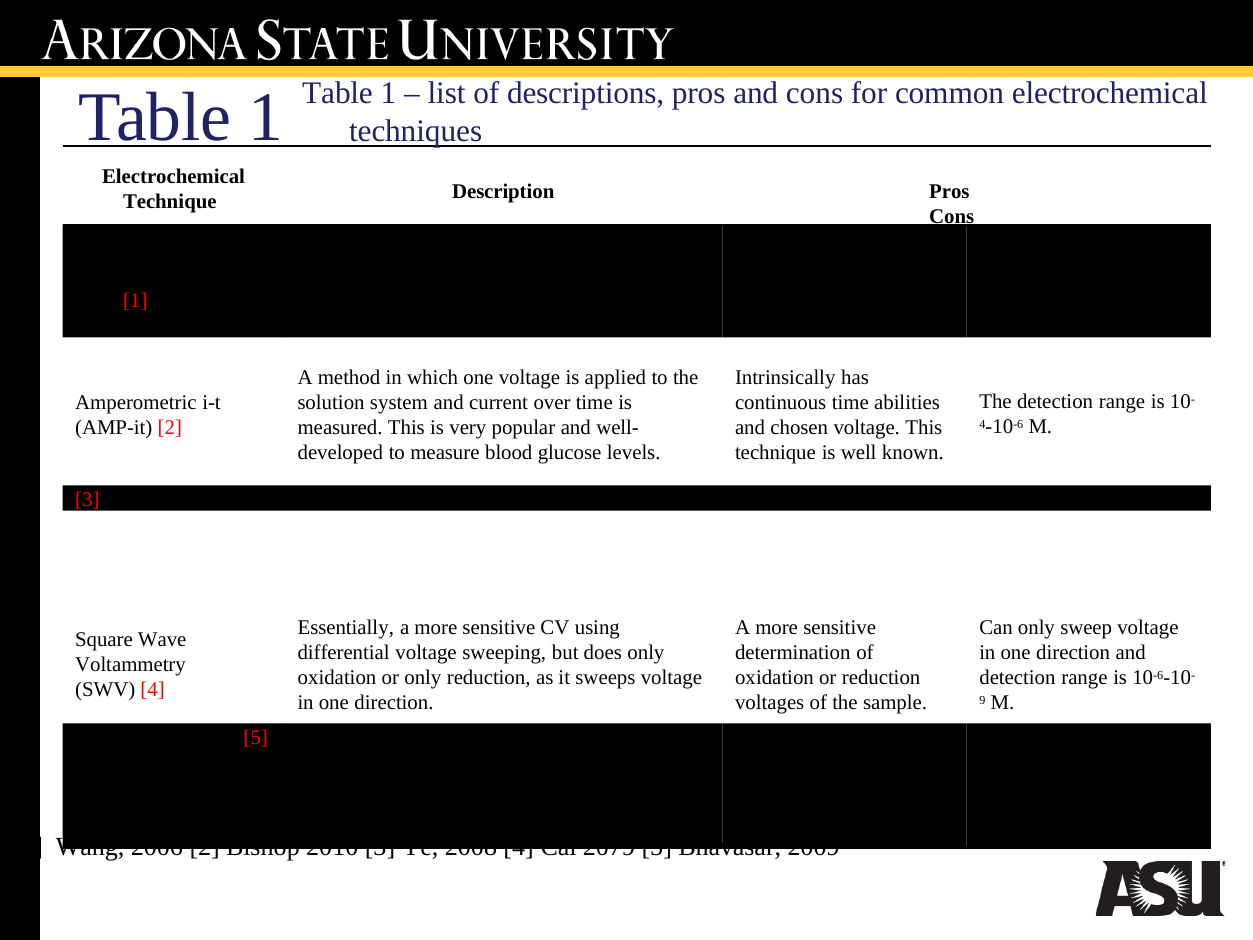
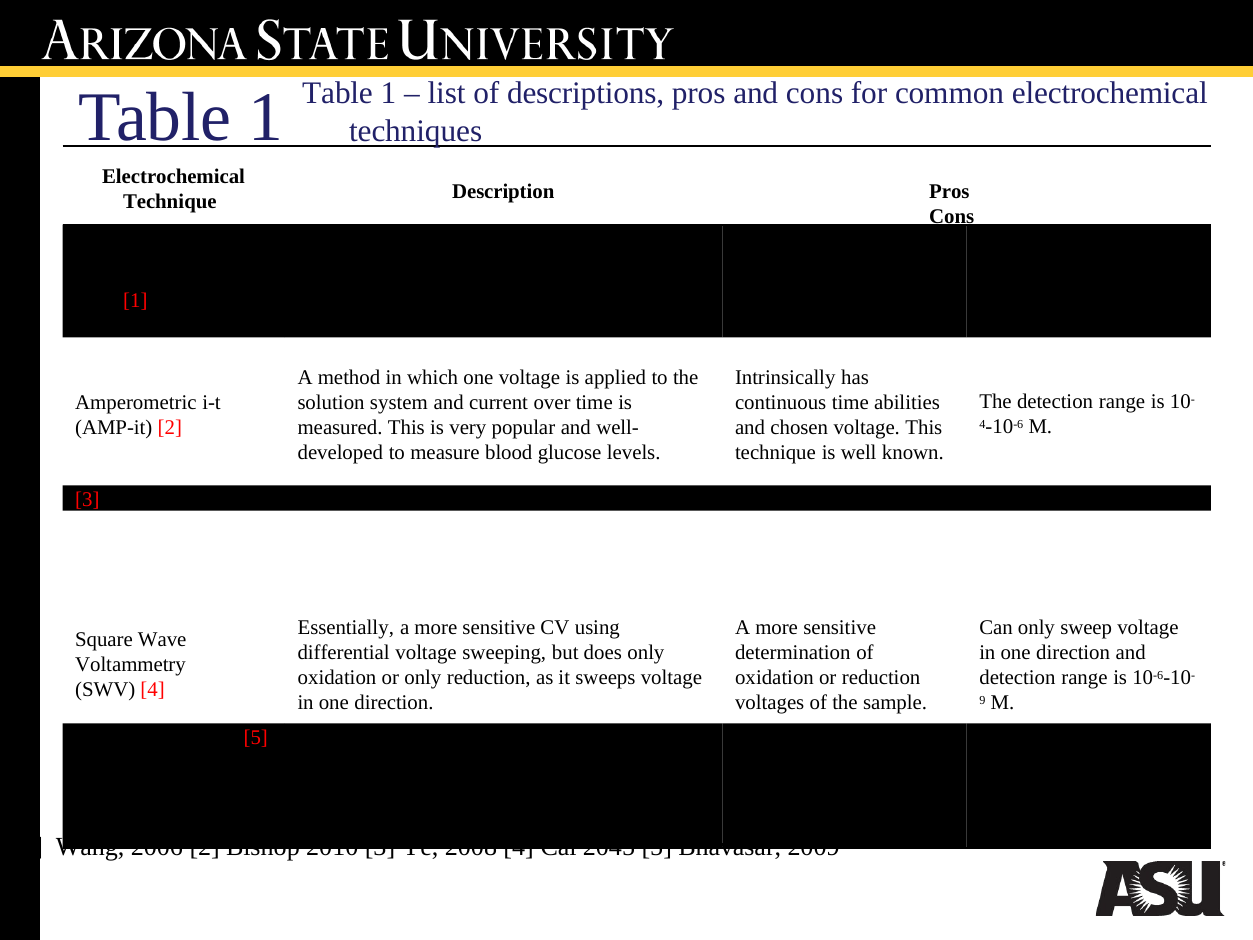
2079: 2079 -> 2045
